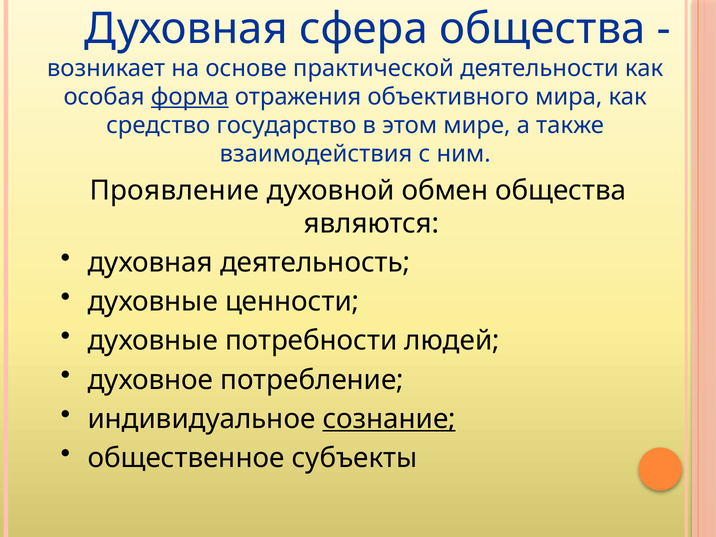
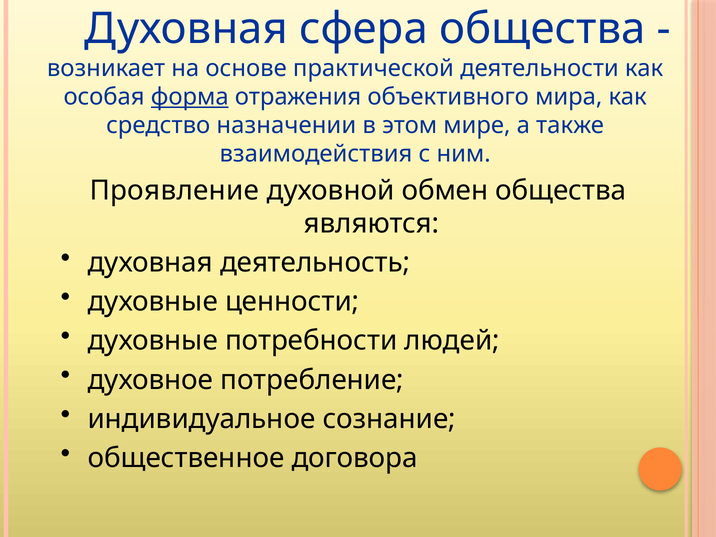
государство: государство -> назначении
сознание underline: present -> none
субъекты: субъекты -> договора
